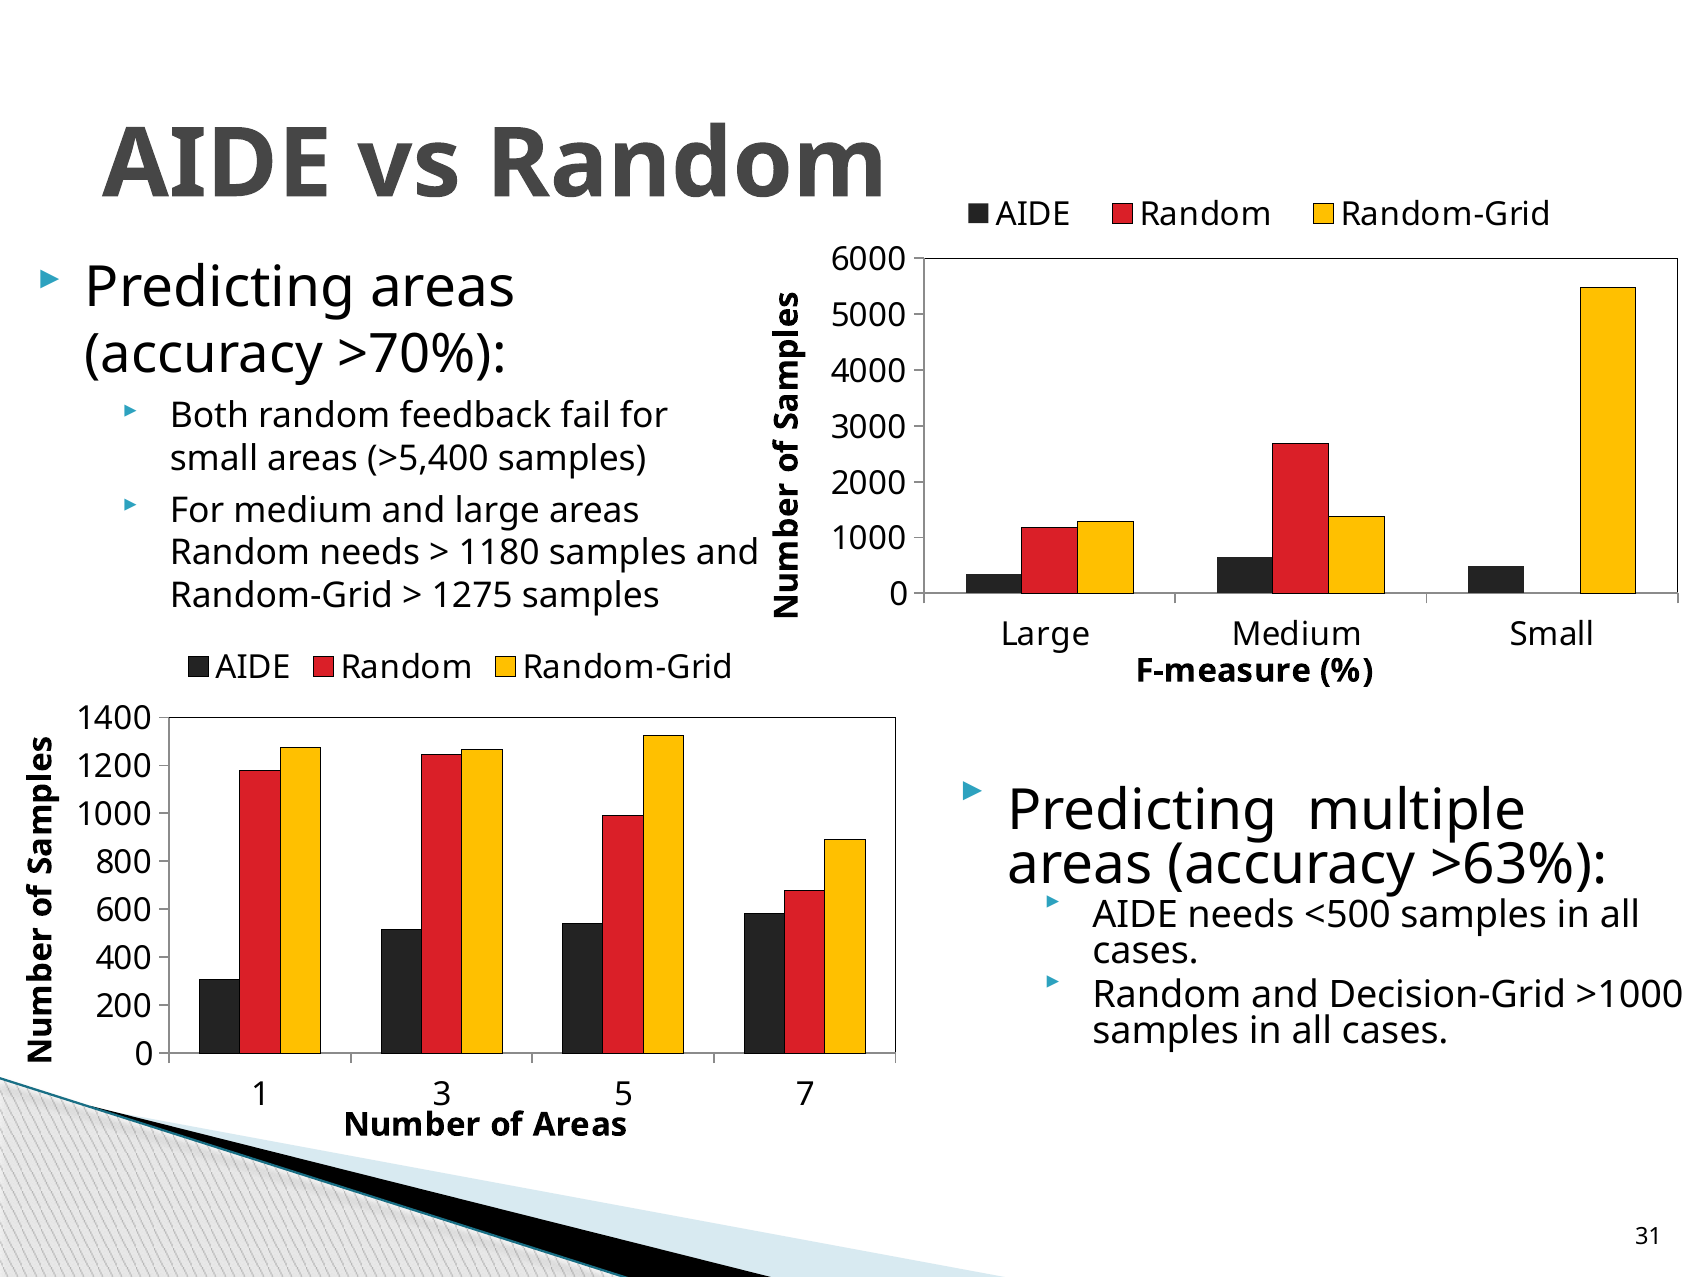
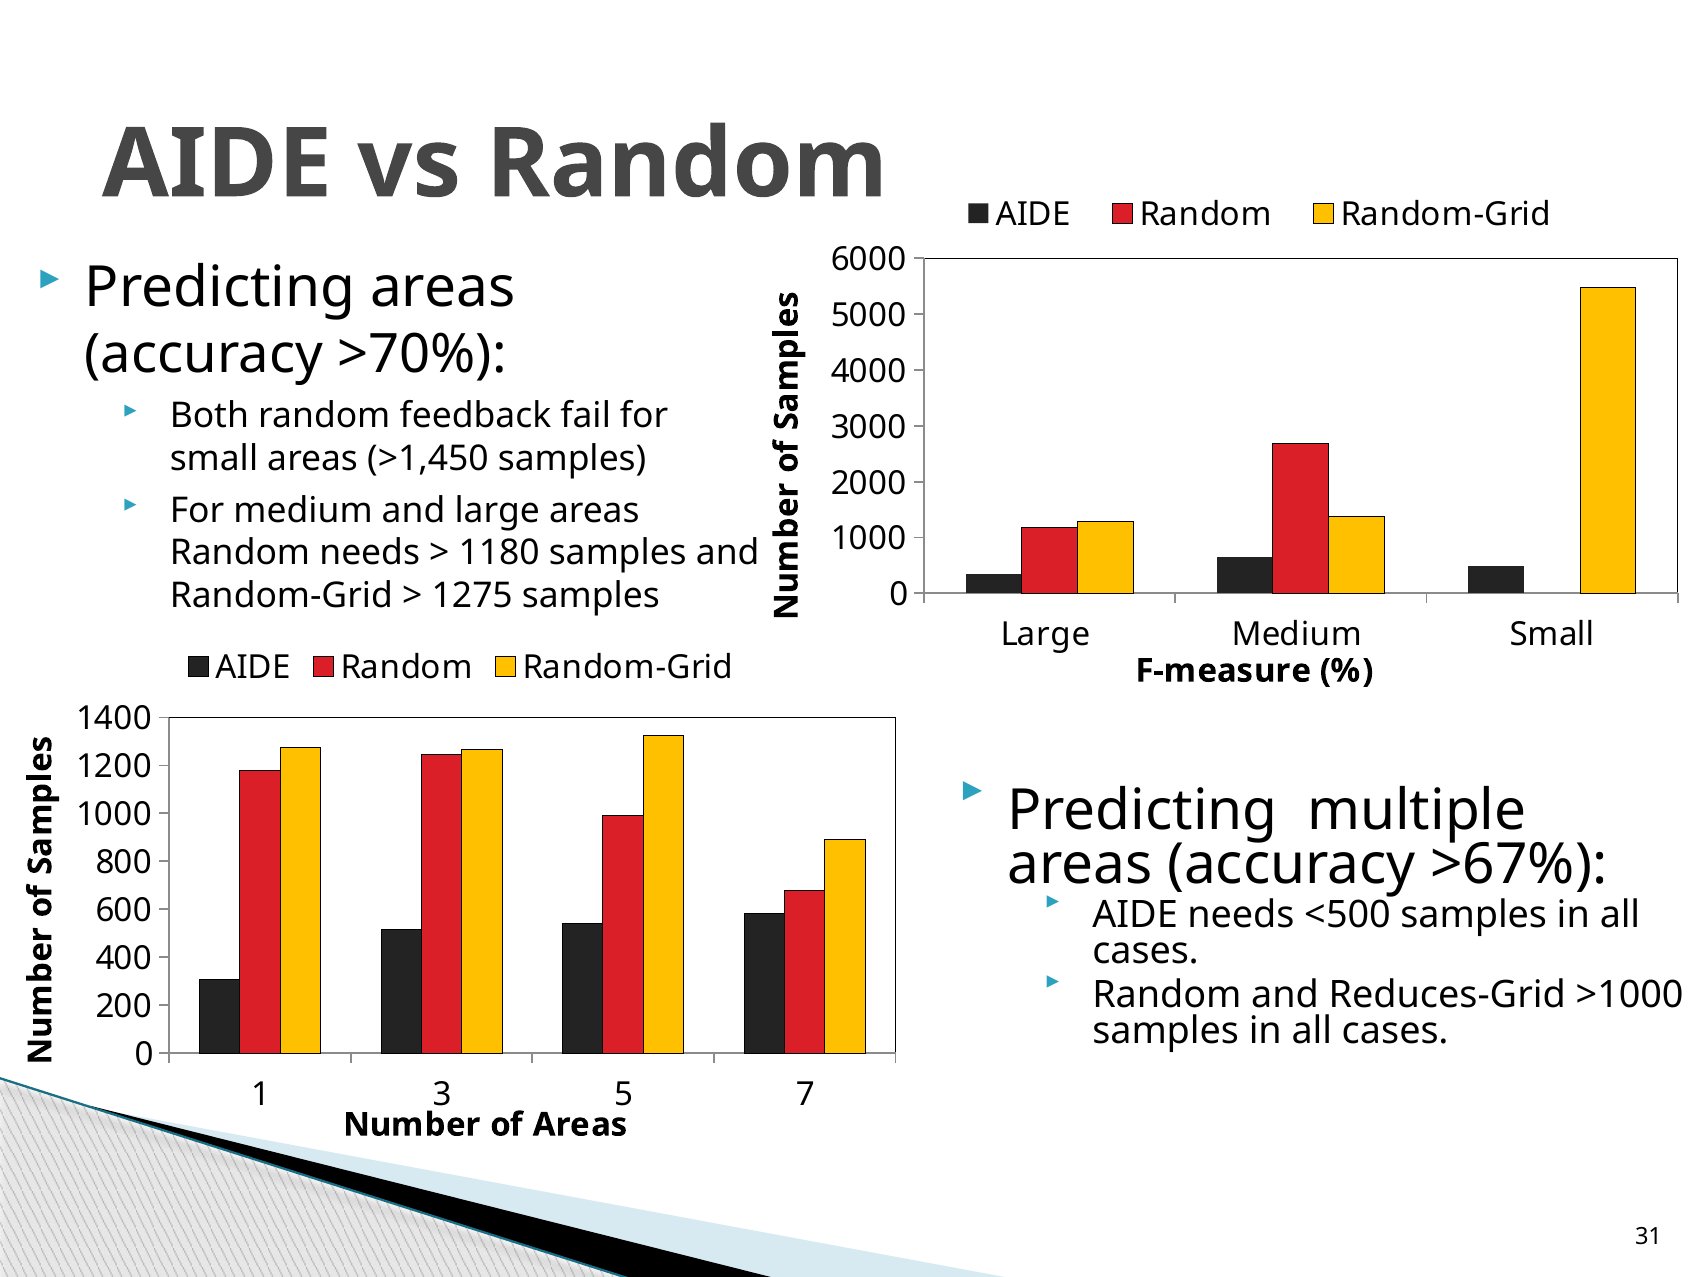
>5,400: >5,400 -> >1,450
>63%: >63% -> >67%
Decision-Grid: Decision-Grid -> Reduces-Grid
